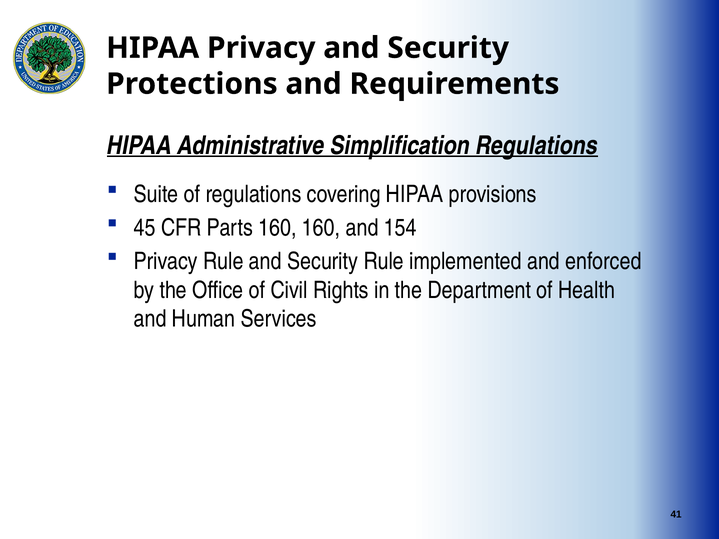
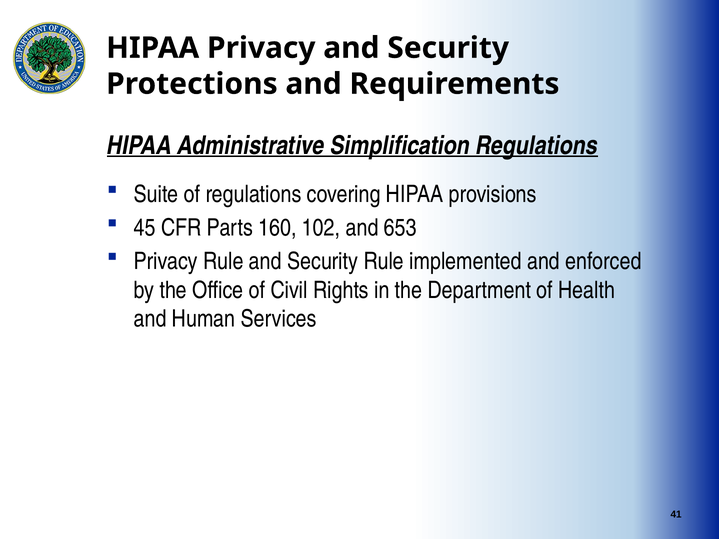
160 160: 160 -> 102
154: 154 -> 653
